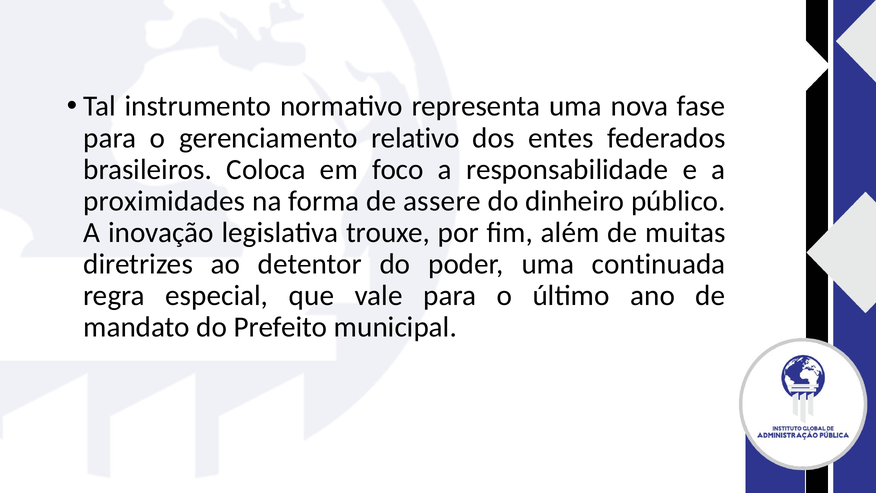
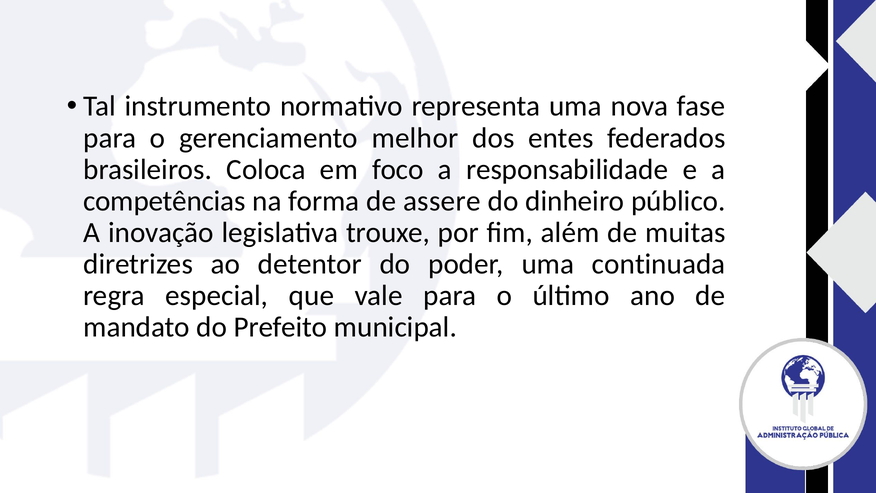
relativo: relativo -> melhor
proximidades: proximidades -> competências
